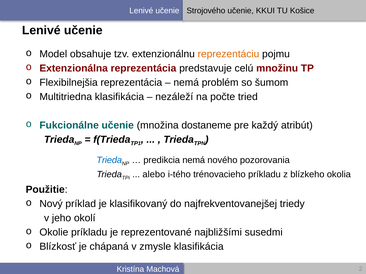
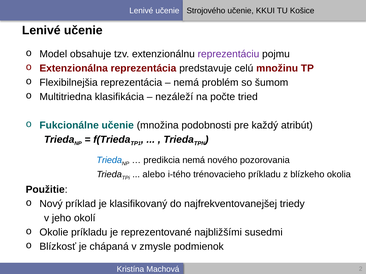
reprezentáciu colour: orange -> purple
dostaneme: dostaneme -> podobnosti
zmysle klasifikácia: klasifikácia -> podmienok
